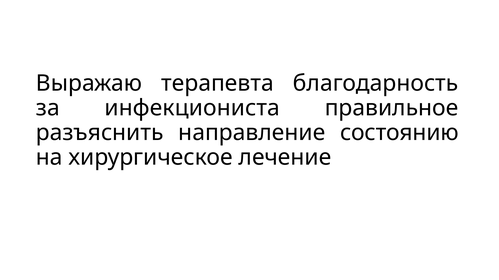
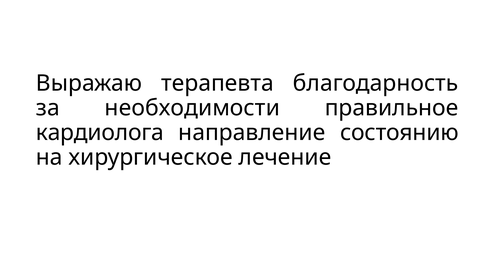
инфекциониста: инфекциониста -> необходимости
разъяснить: разъяснить -> кардиолога
